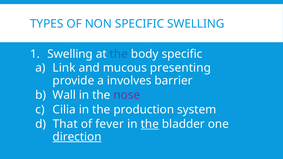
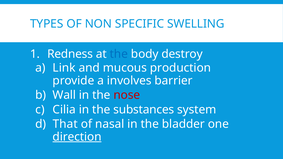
Swelling at (70, 54): Swelling -> Redness
body specific: specific -> destroy
presenting: presenting -> production
nose colour: purple -> red
production: production -> substances
fever: fever -> nasal
the at (150, 124) underline: present -> none
